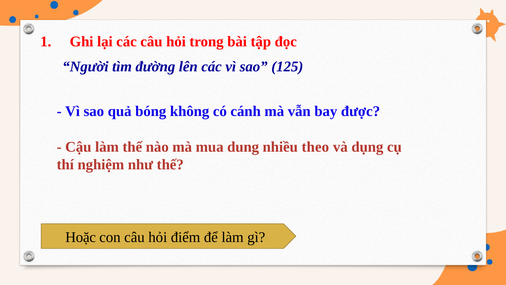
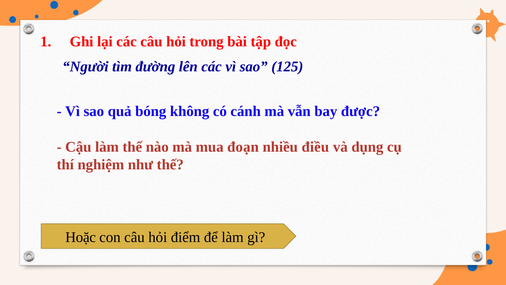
dung: dung -> đoạn
theo: theo -> điều
